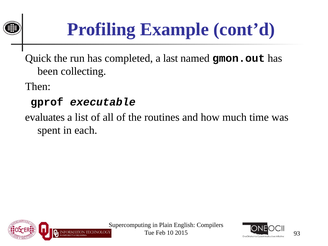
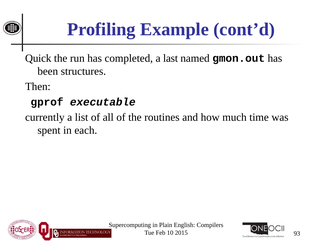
collecting: collecting -> structures
evaluates: evaluates -> currently
